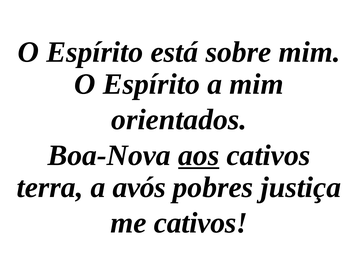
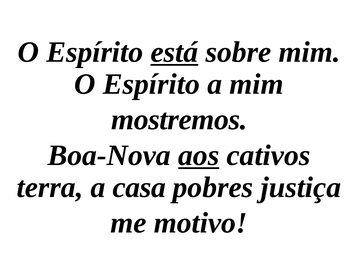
está underline: none -> present
orientados: orientados -> mostremos
avós: avós -> casa
me cativos: cativos -> motivo
